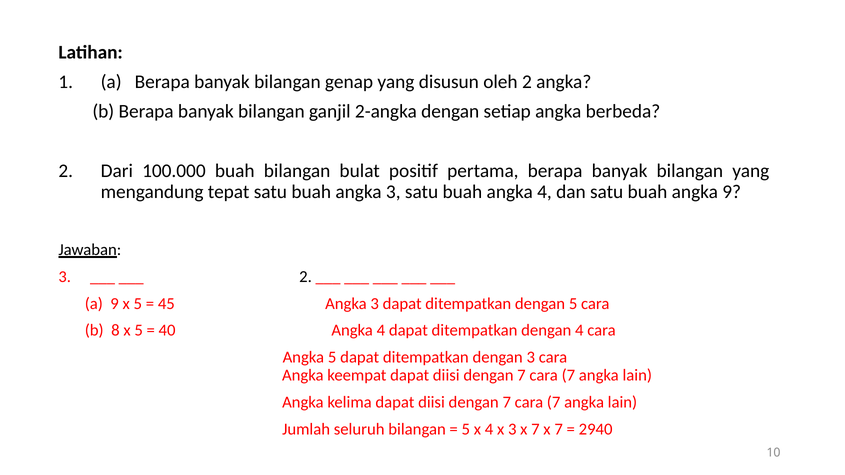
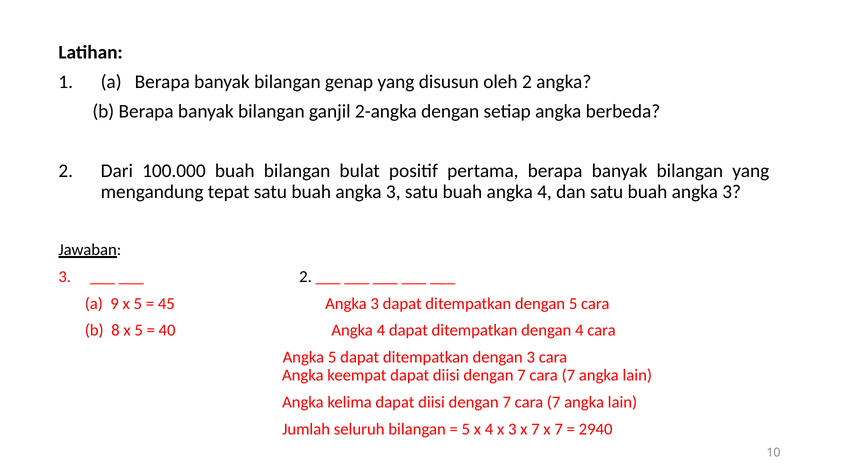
9 at (732, 192): 9 -> 3
